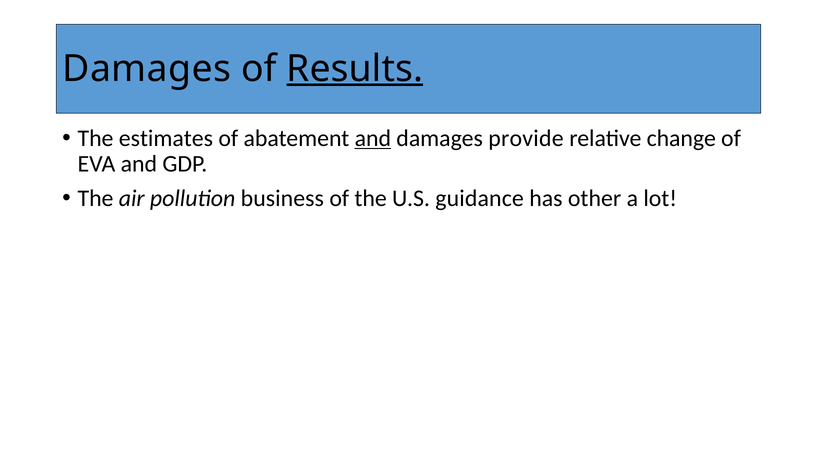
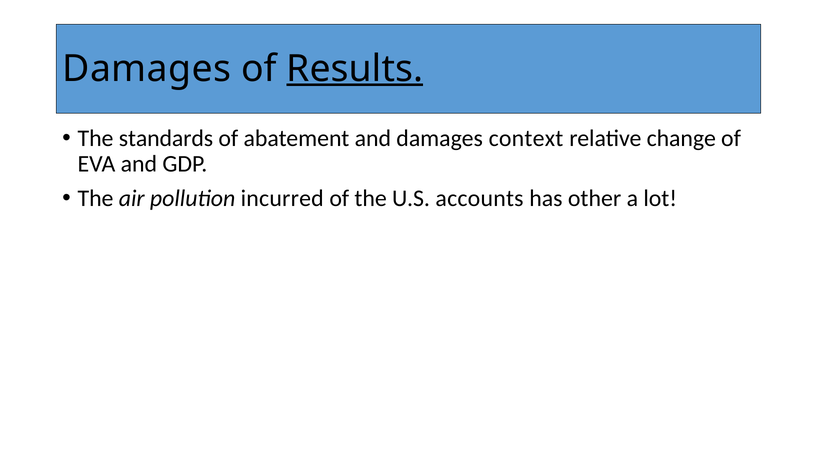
estimates: estimates -> standards
and at (373, 138) underline: present -> none
provide: provide -> context
business: business -> incurred
guidance: guidance -> accounts
